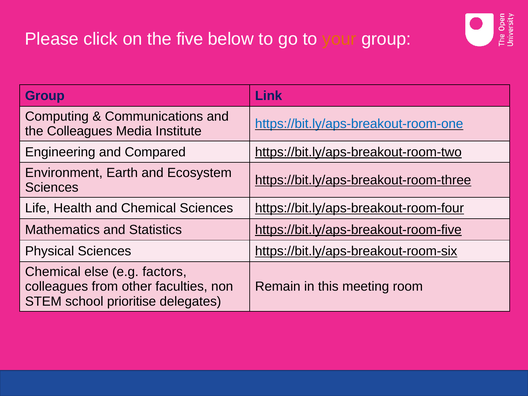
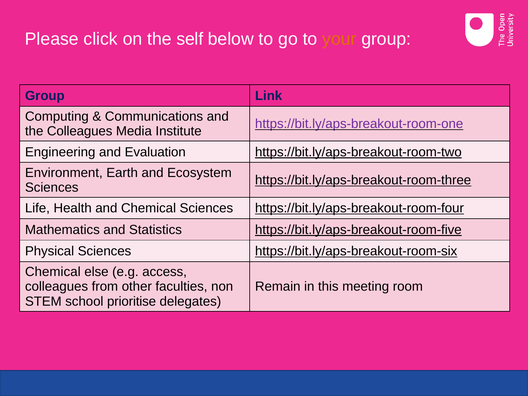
five: five -> self
https://bit.ly/aps-breakout-room-one colour: blue -> purple
Compared: Compared -> Evaluation
factors: factors -> access
